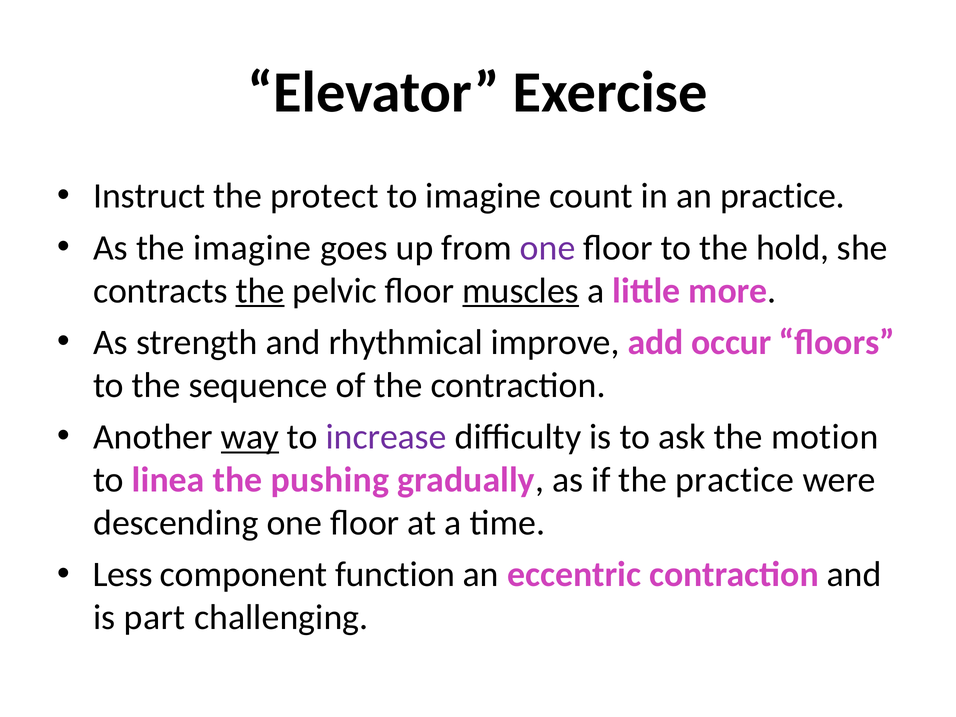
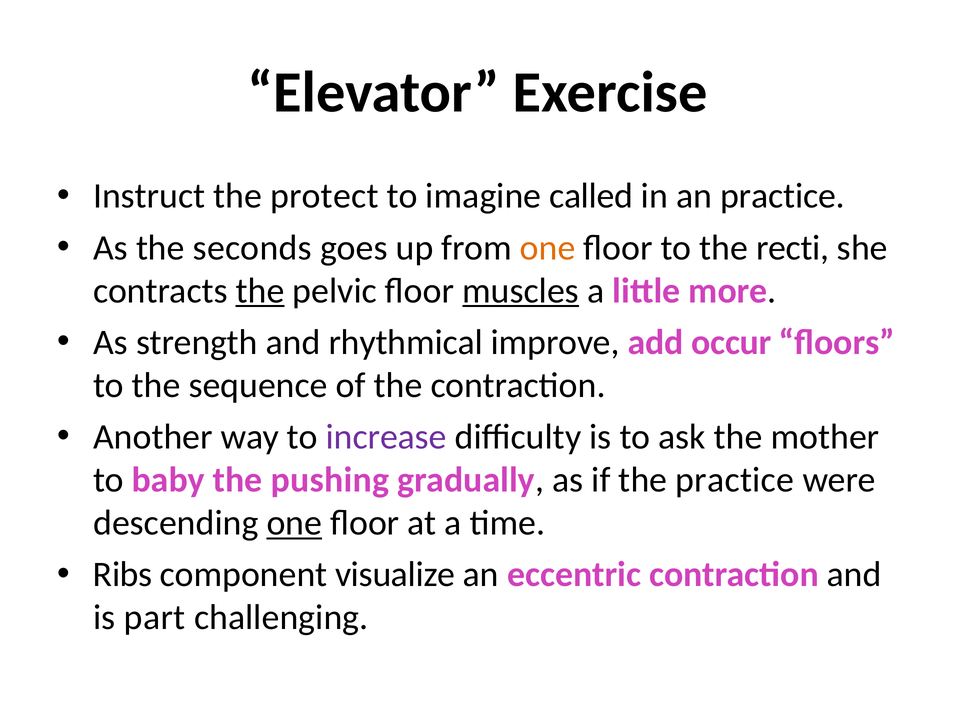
count: count -> called
the imagine: imagine -> seconds
one at (548, 248) colour: purple -> orange
hold: hold -> recti
way underline: present -> none
motion: motion -> mother
linea: linea -> baby
one at (294, 523) underline: none -> present
Less: Less -> Ribs
function: function -> visualize
